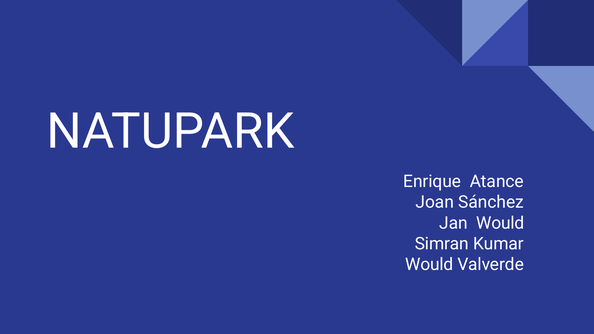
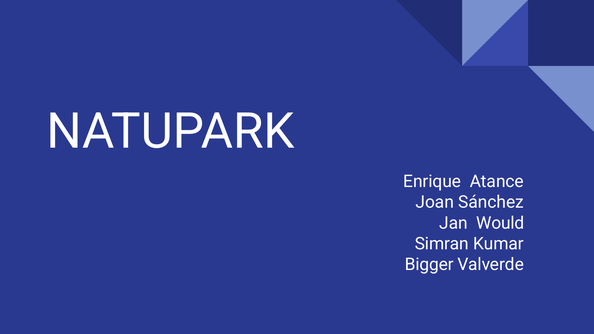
Would at (429, 265): Would -> Bigger
